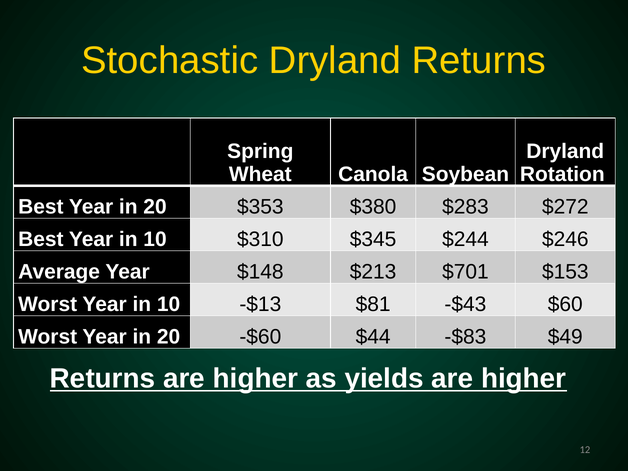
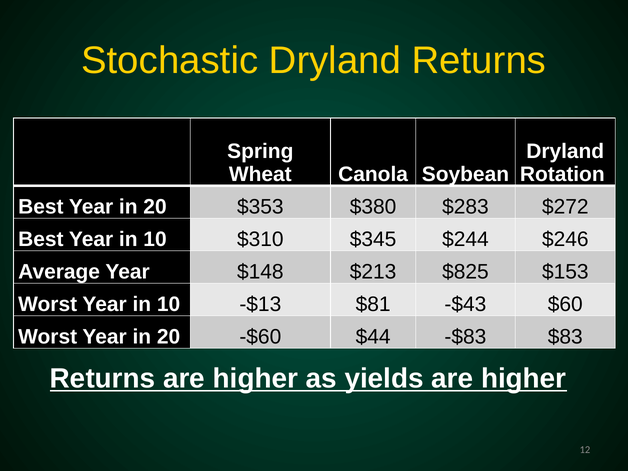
$701: $701 -> $825
$49: $49 -> $83
